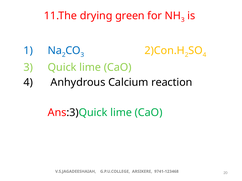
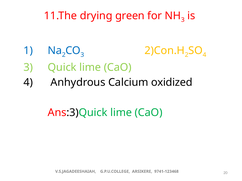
reaction: reaction -> oxidized
